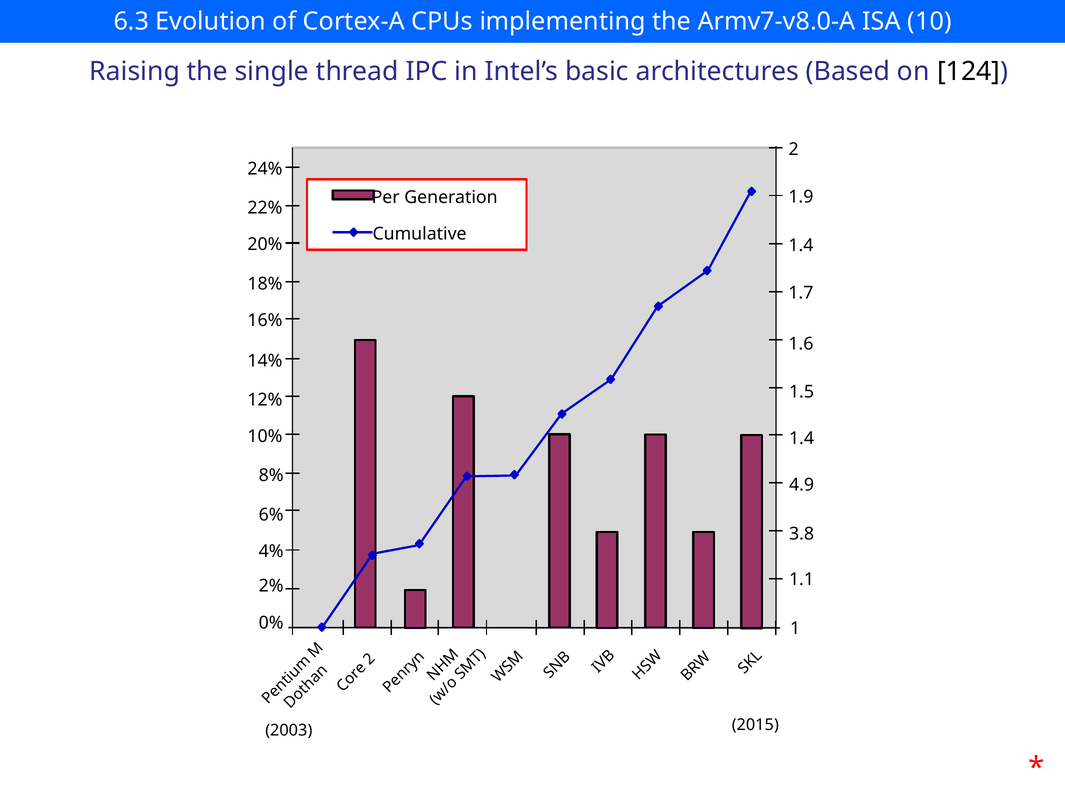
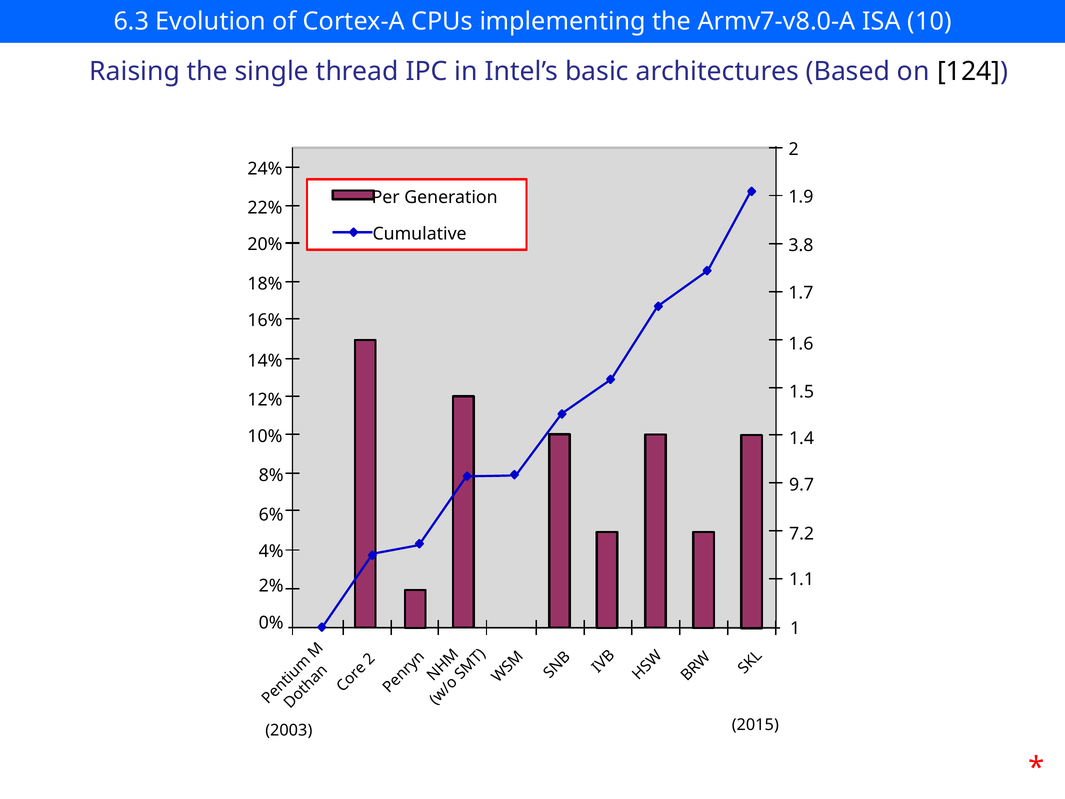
1.4 at (801, 245): 1.4 -> 3.8
4.9: 4.9 -> 9.7
3.8: 3.8 -> 7.2
